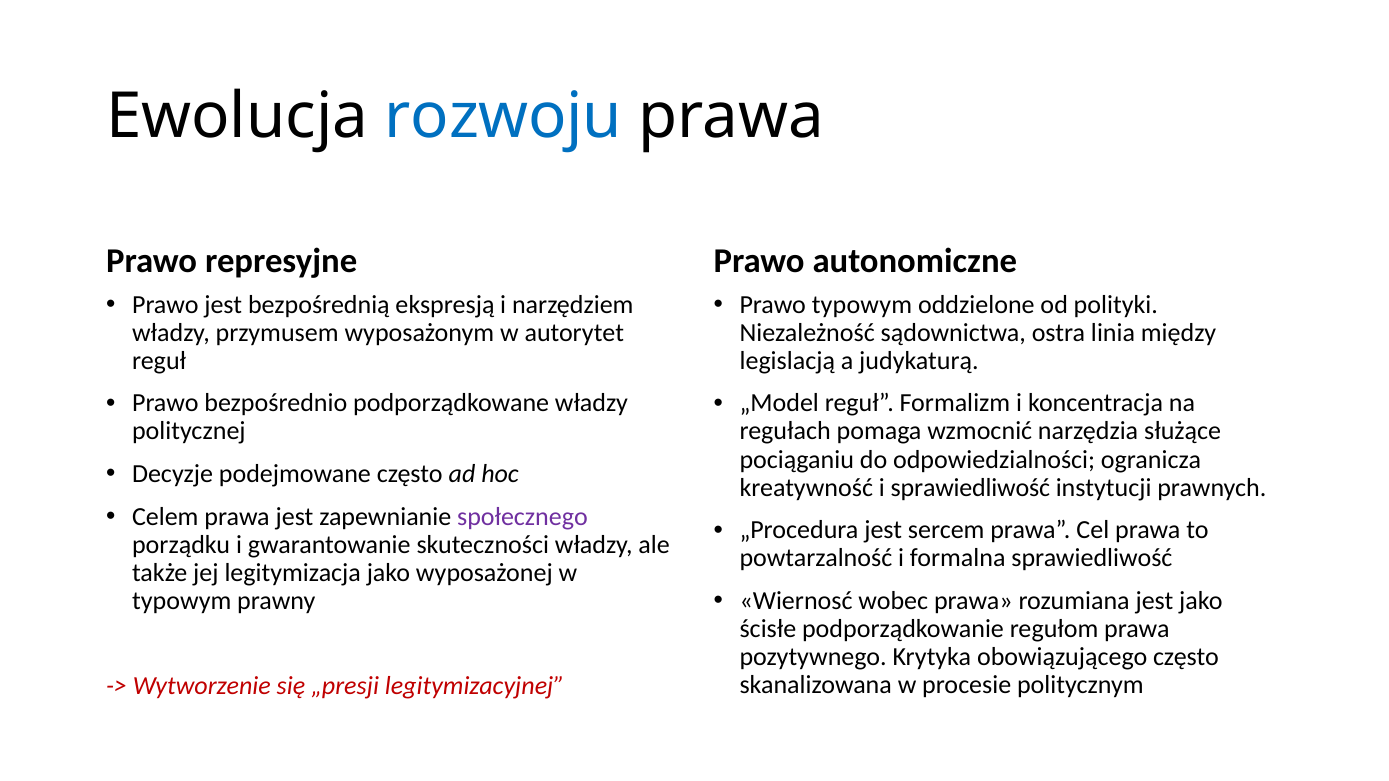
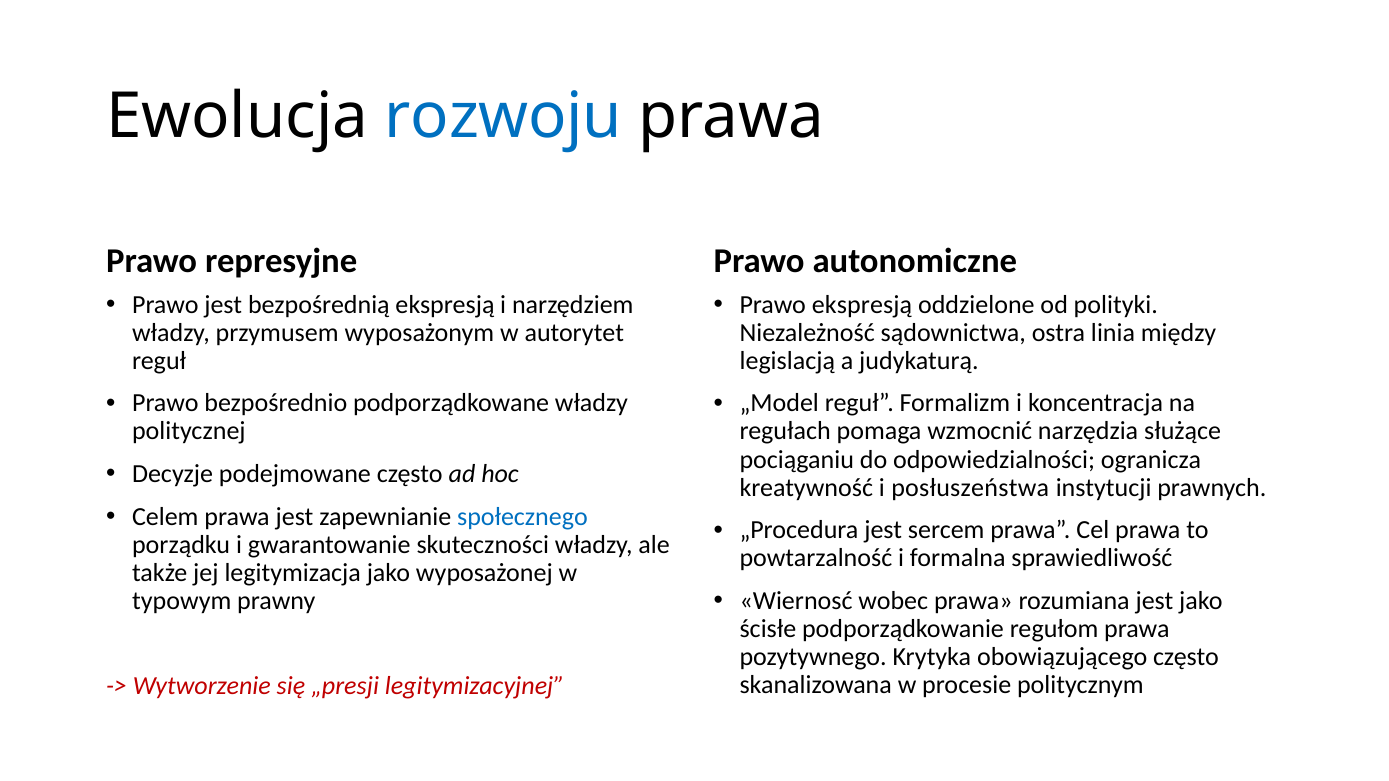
Prawo typowym: typowym -> ekspresją
i sprawiedliwość: sprawiedliwość -> posłuszeństwa
społecznego colour: purple -> blue
